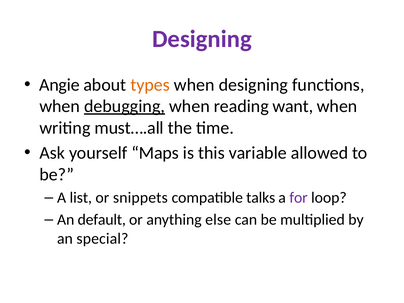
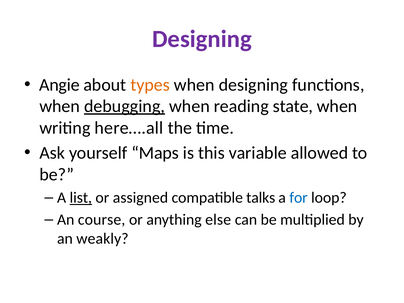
want: want -> state
must….all: must….all -> here….all
list underline: none -> present
snippets: snippets -> assigned
for colour: purple -> blue
default: default -> course
special: special -> weakly
